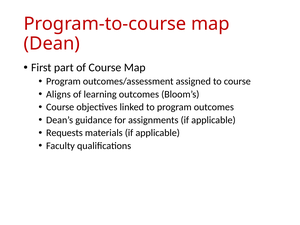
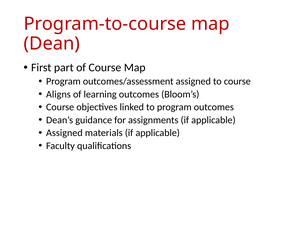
Requests at (64, 133): Requests -> Assigned
